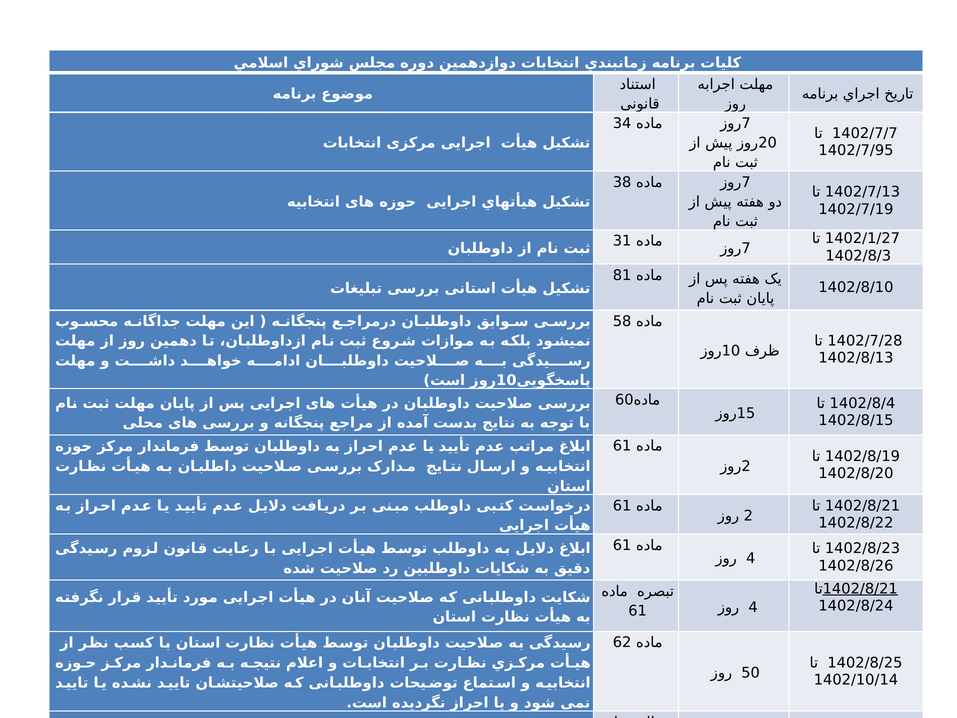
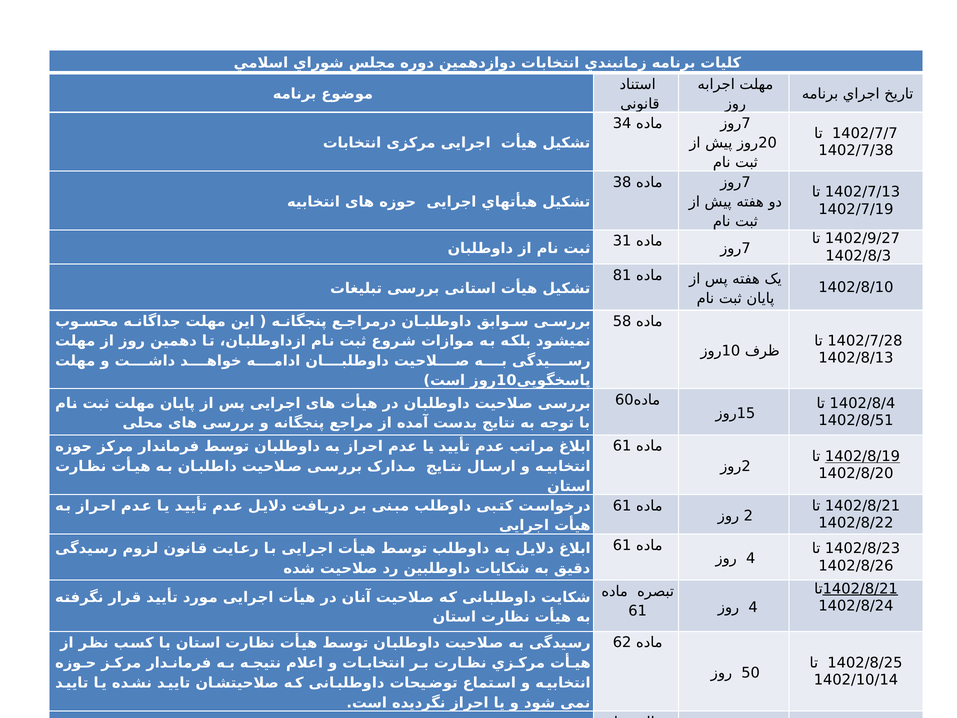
1402/7/95: 1402/7/95 -> 1402/7/38
1402/1/27: 1402/1/27 -> 1402/9/27
1402/8/15: 1402/8/15 -> 1402/8/51
1402/8/19 underline: none -> present
